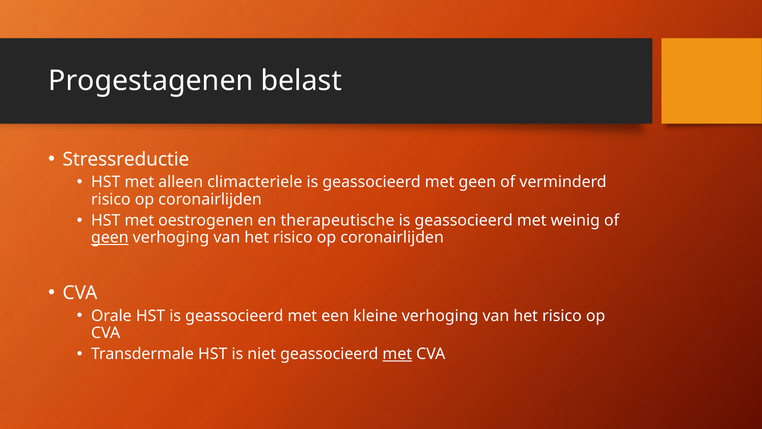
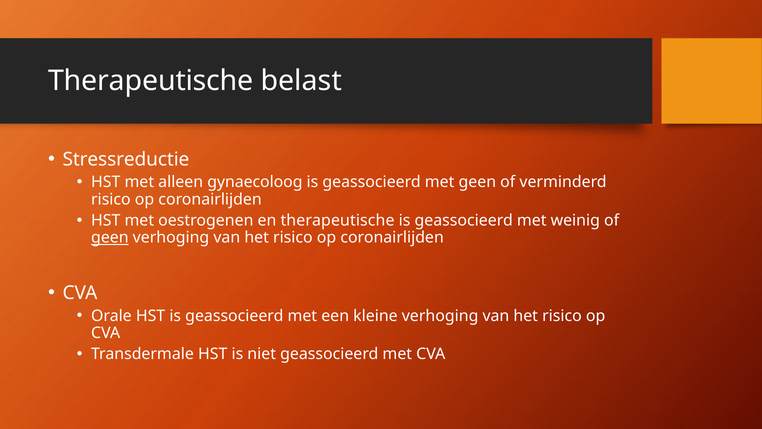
Progestagenen at (151, 81): Progestagenen -> Therapeutische
climacteriele: climacteriele -> gynaecoloog
met at (397, 354) underline: present -> none
